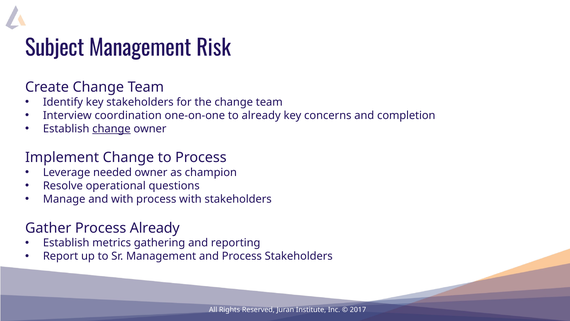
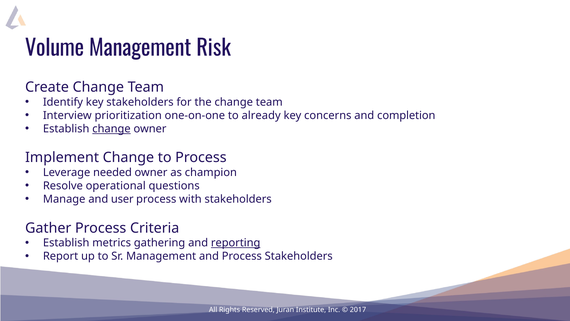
Subject: Subject -> Volume
coordination: coordination -> prioritization
and with: with -> user
Process Already: Already -> Criteria
reporting underline: none -> present
